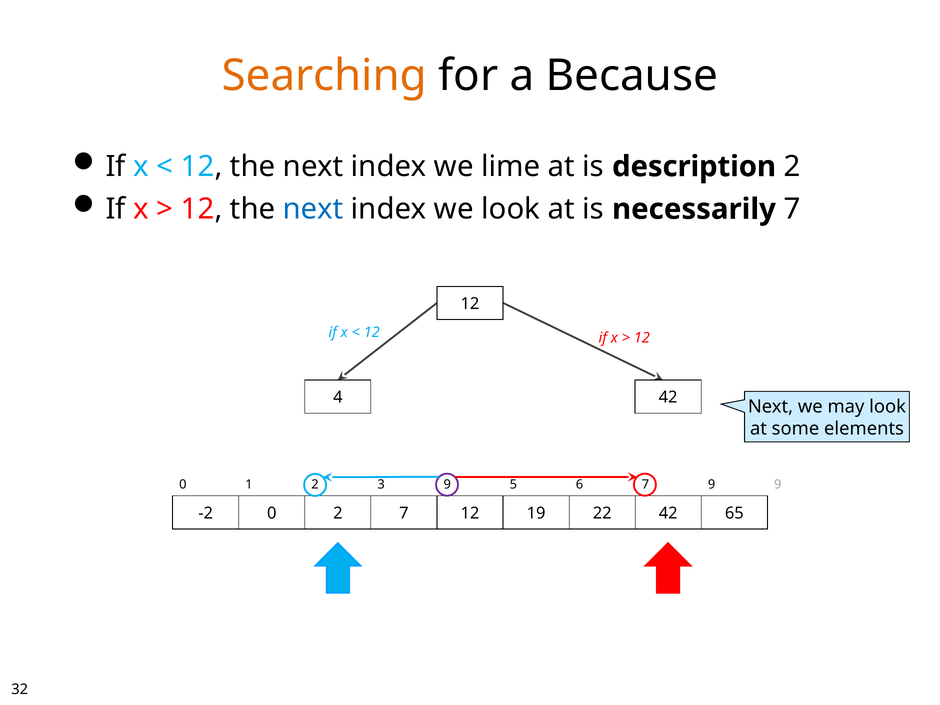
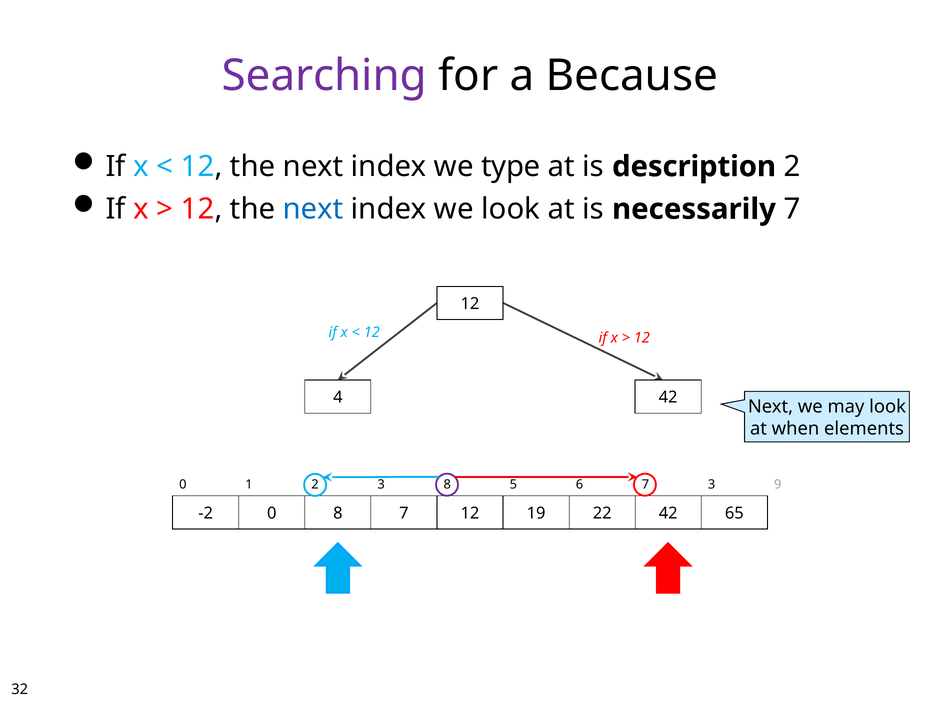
Searching colour: orange -> purple
lime: lime -> type
some: some -> when
3 9: 9 -> 8
7 9: 9 -> 3
0 2: 2 -> 8
